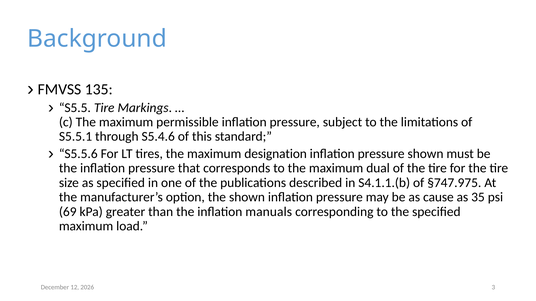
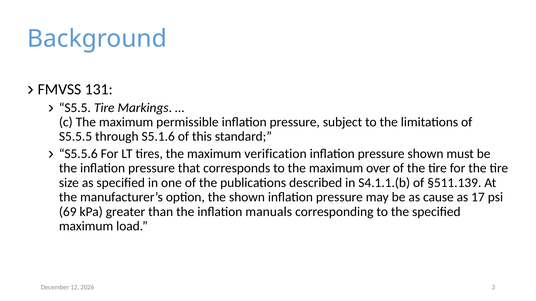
135: 135 -> 131
S5.5.1: S5.5.1 -> S5.5.5
S5.4.6: S5.4.6 -> S5.1.6
designation: designation -> verification
dual: dual -> over
§747.975: §747.975 -> §511.139
35: 35 -> 17
